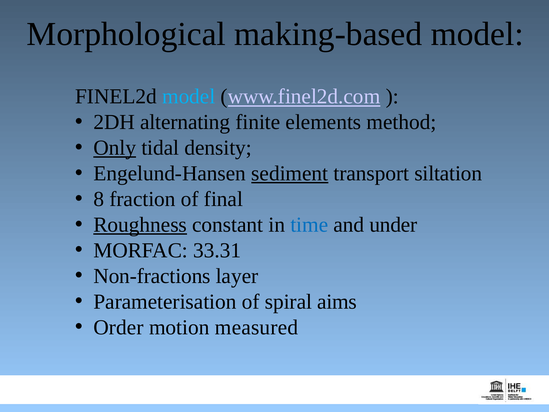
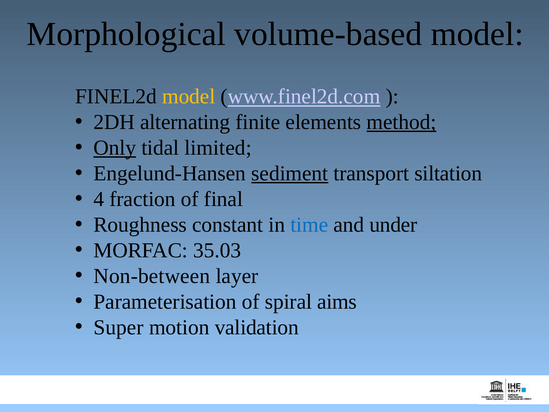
making-based: making-based -> volume-based
model at (189, 96) colour: light blue -> yellow
method underline: none -> present
density: density -> limited
8: 8 -> 4
Roughness underline: present -> none
33.31: 33.31 -> 35.03
Non-fractions: Non-fractions -> Non-between
Order: Order -> Super
measured: measured -> validation
